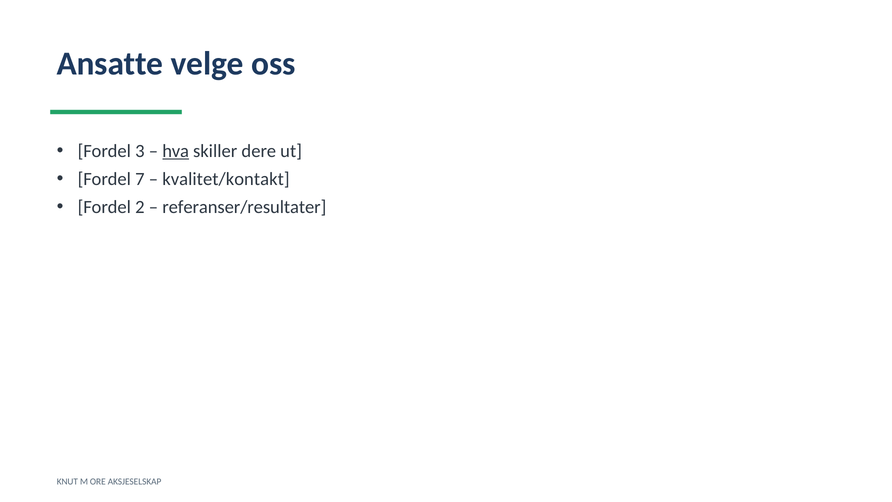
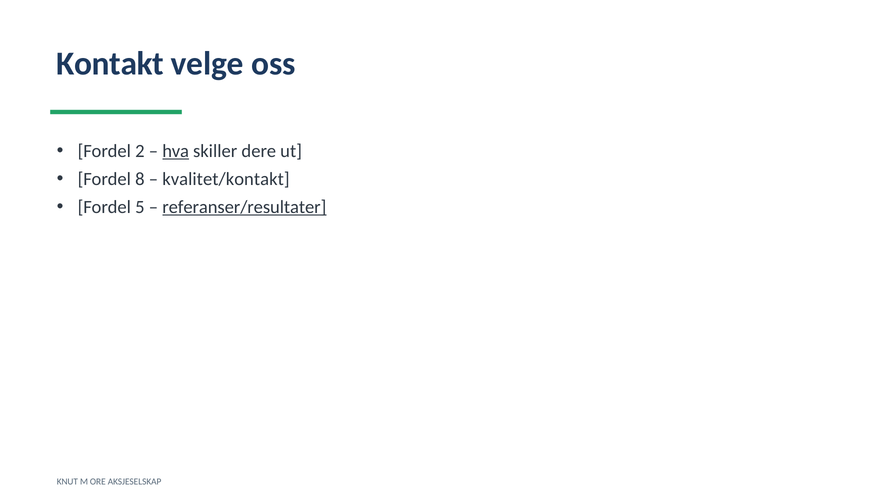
Ansatte: Ansatte -> Kontakt
3: 3 -> 2
7: 7 -> 8
2: 2 -> 5
referanser/resultater underline: none -> present
